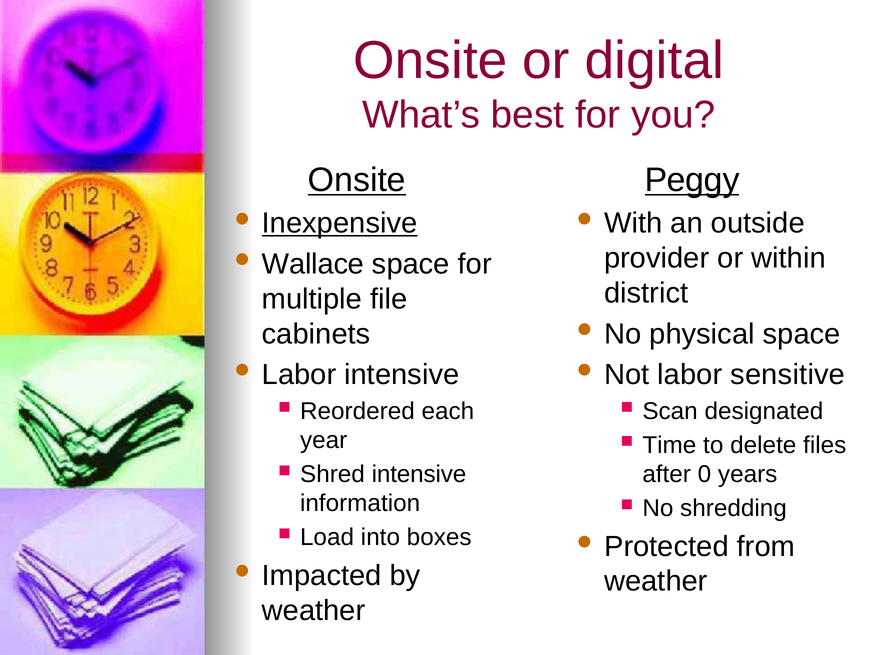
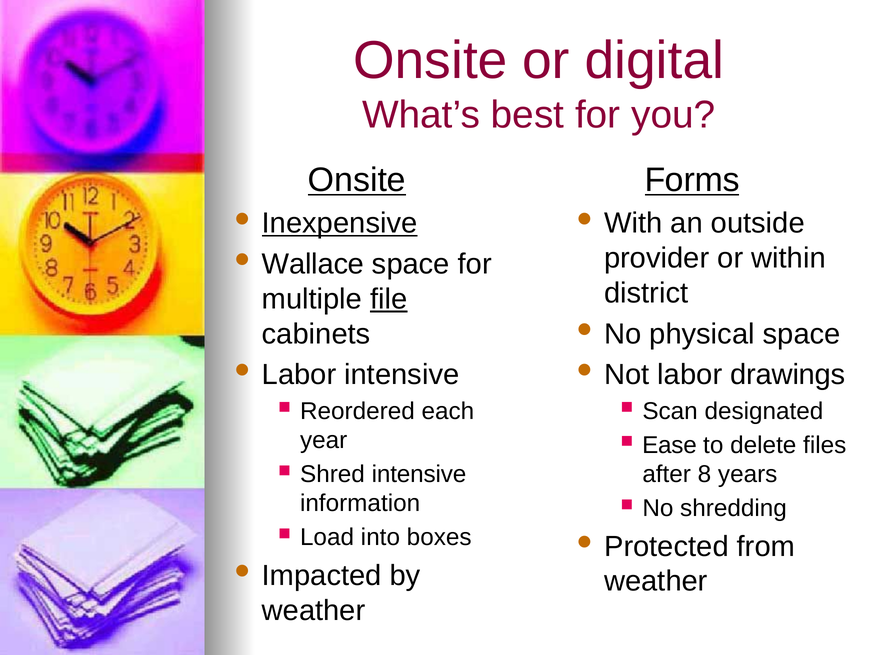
Peggy: Peggy -> Forms
file underline: none -> present
sensitive: sensitive -> drawings
Time: Time -> Ease
0: 0 -> 8
